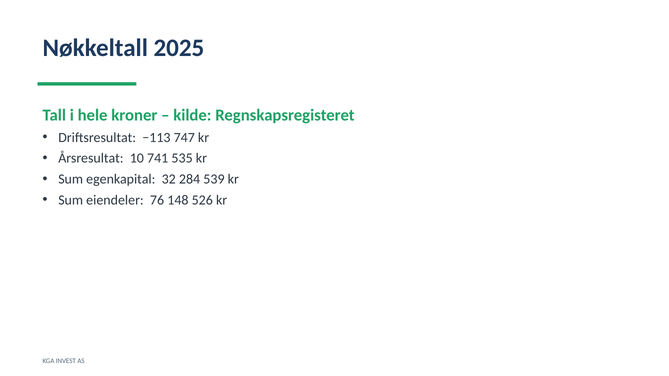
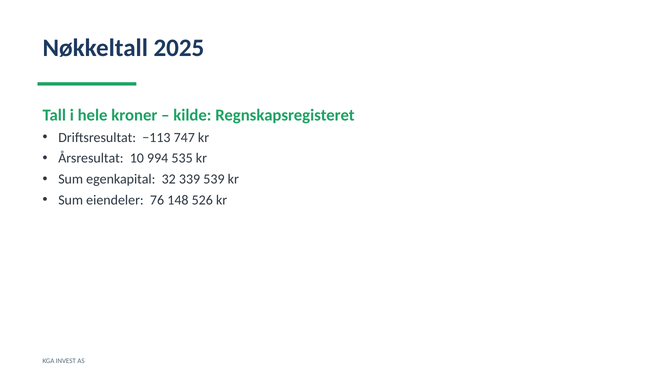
741: 741 -> 994
284: 284 -> 339
